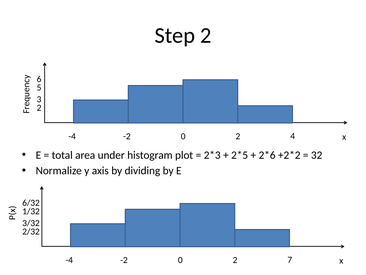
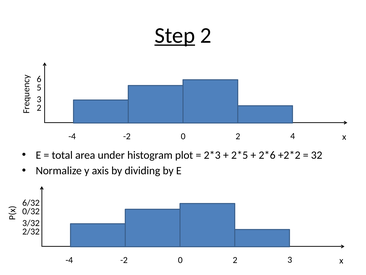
Step underline: none -> present
1/32: 1/32 -> 0/32
2 7: 7 -> 3
